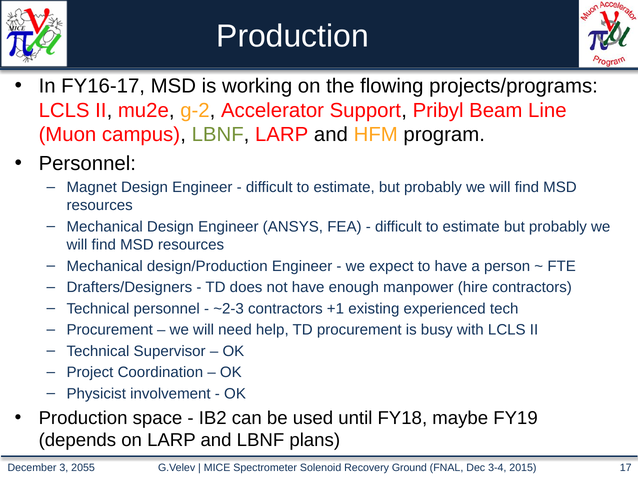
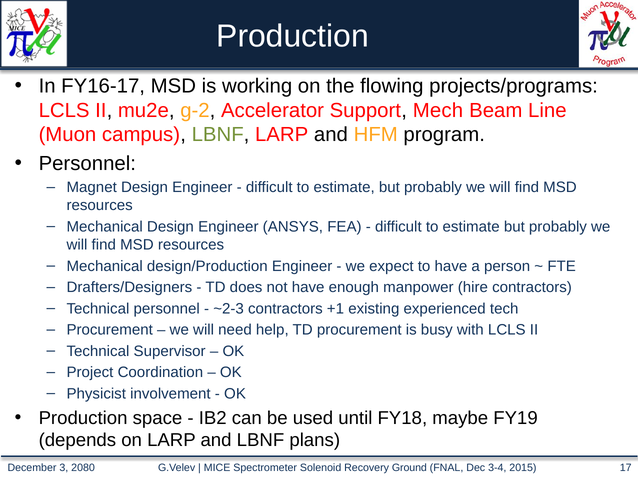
Pribyl: Pribyl -> Mech
2055: 2055 -> 2080
